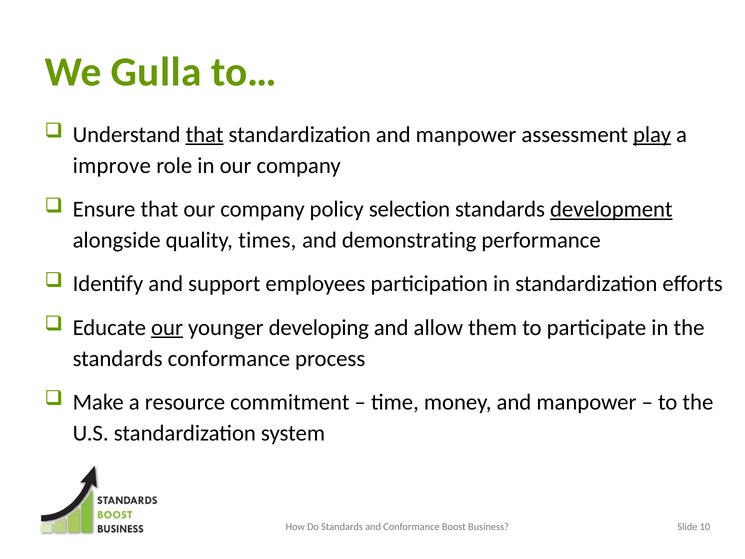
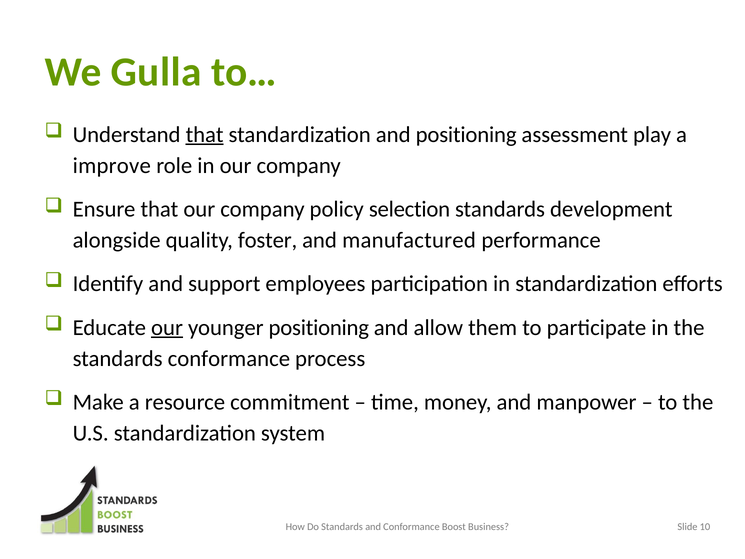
standardization and manpower: manpower -> positioning
play underline: present -> none
development underline: present -> none
times: times -> foster
demonstrating: demonstrating -> manufactured
younger developing: developing -> positioning
